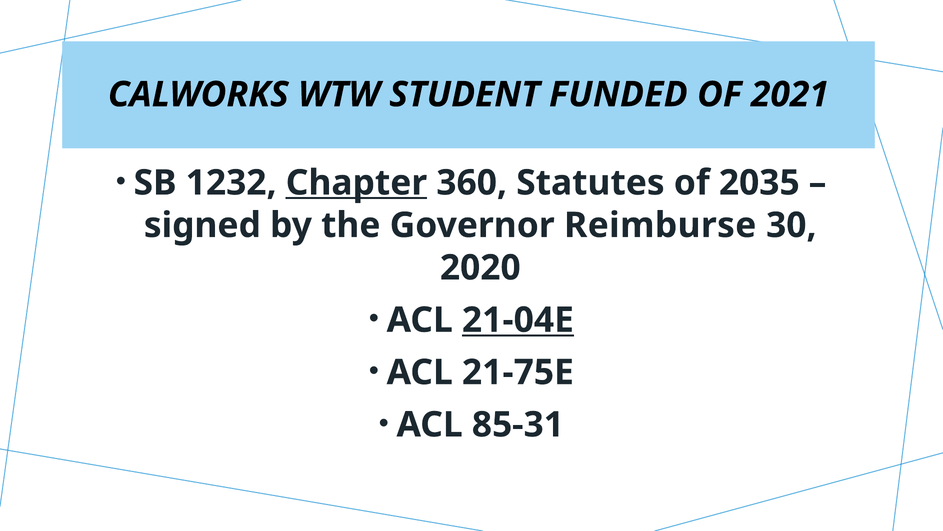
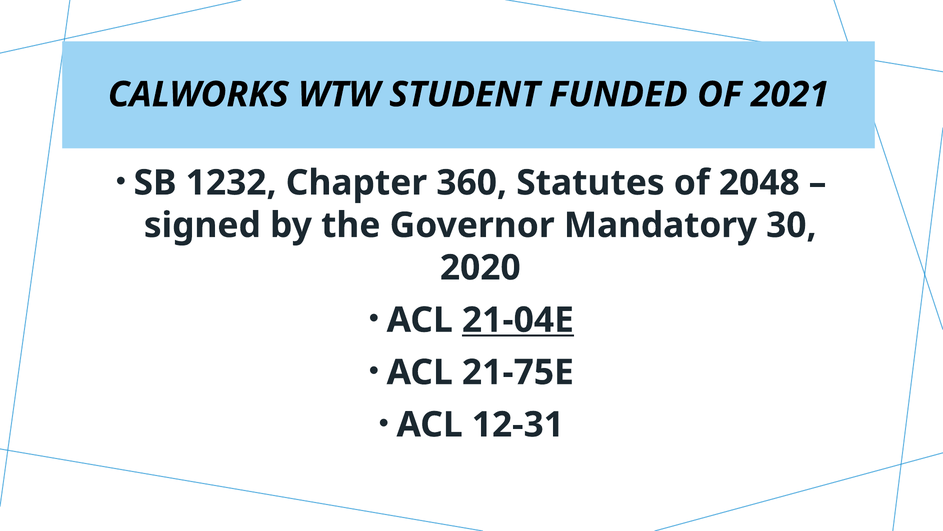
Chapter underline: present -> none
2035: 2035 -> 2048
Reimburse: Reimburse -> Mandatory
85-31: 85-31 -> 12-31
